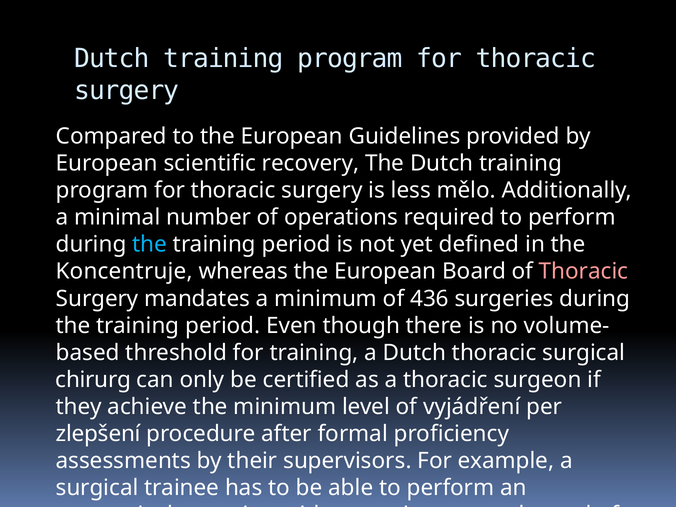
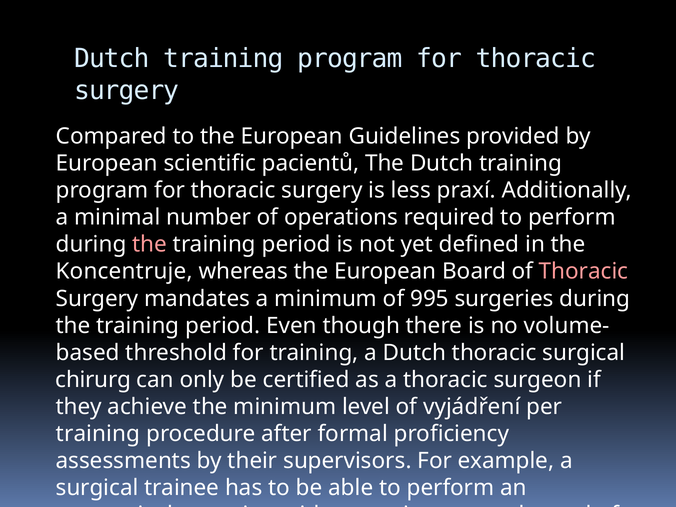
recovery: recovery -> pacientů
mělo: mělo -> praxí
the at (150, 244) colour: light blue -> pink
436: 436 -> 995
zlepšení at (98, 434): zlepšení -> training
